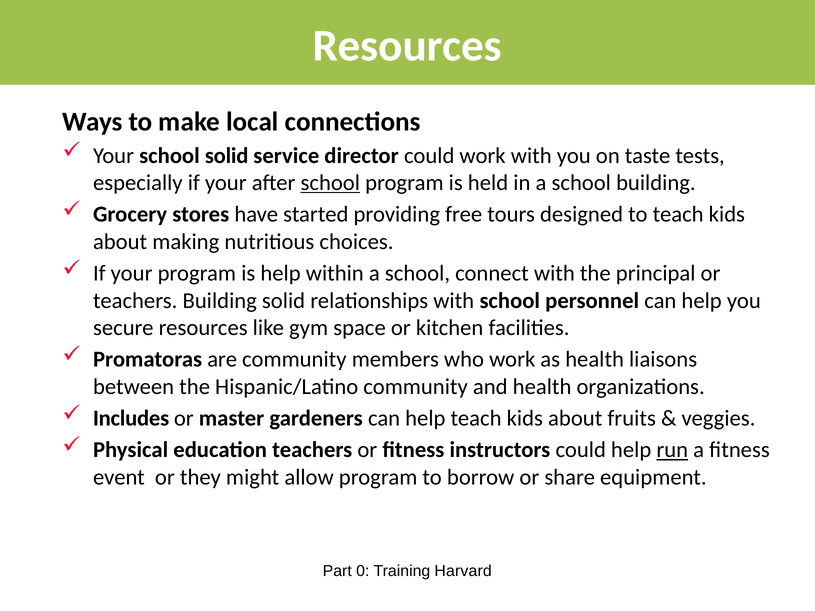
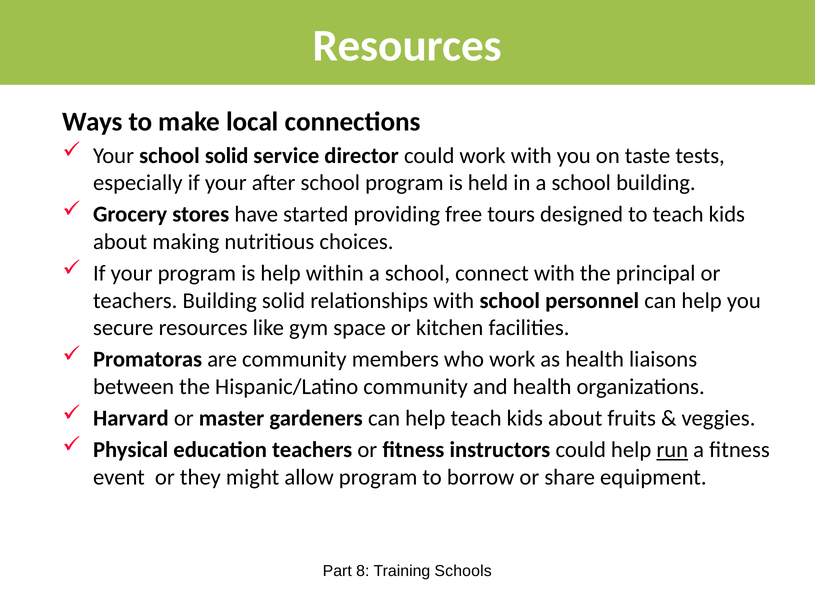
school at (330, 183) underline: present -> none
Includes: Includes -> Harvard
0: 0 -> 8
Harvard: Harvard -> Schools
